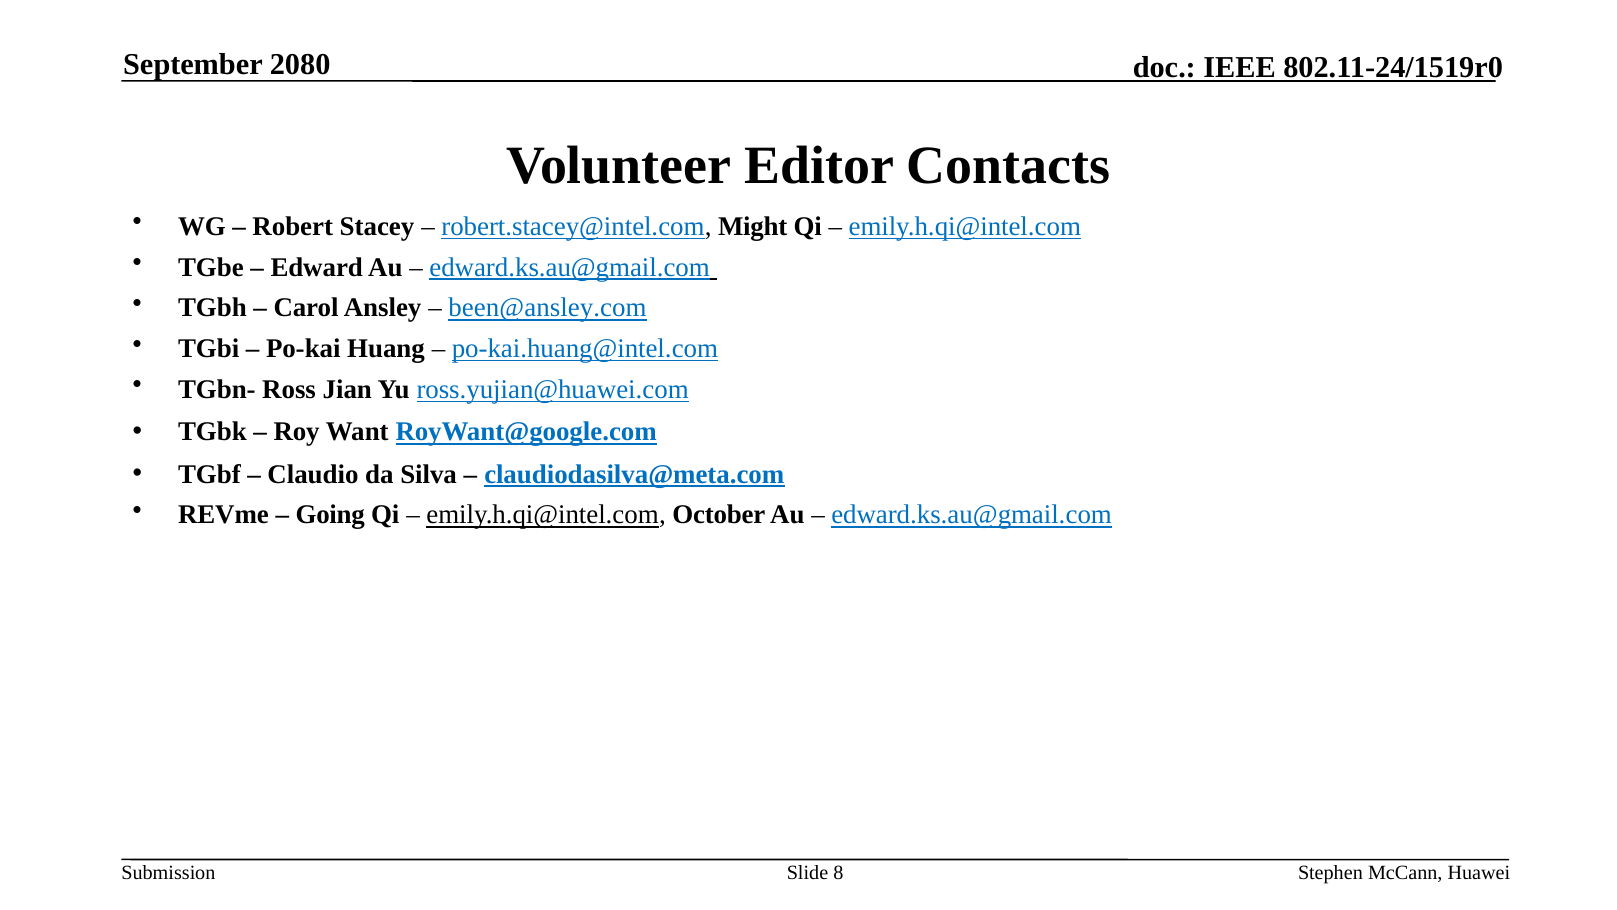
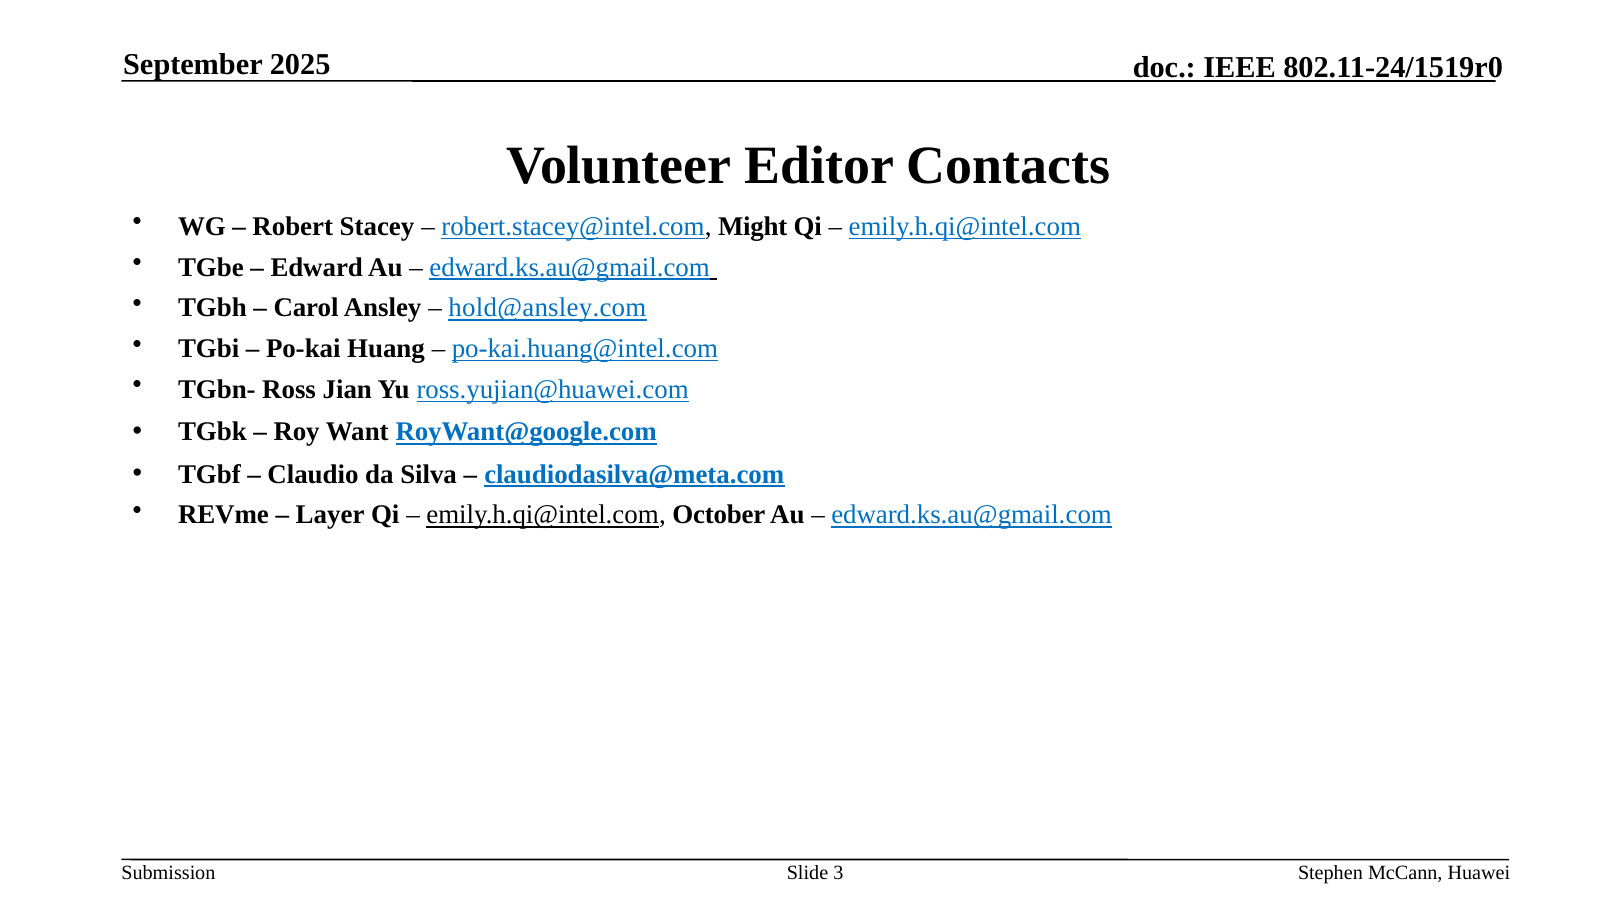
2080: 2080 -> 2025
been@ansley.com: been@ansley.com -> hold@ansley.com
Going: Going -> Layer
8: 8 -> 3
